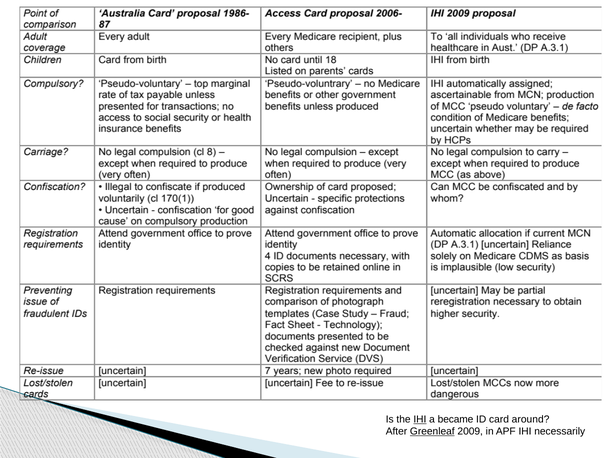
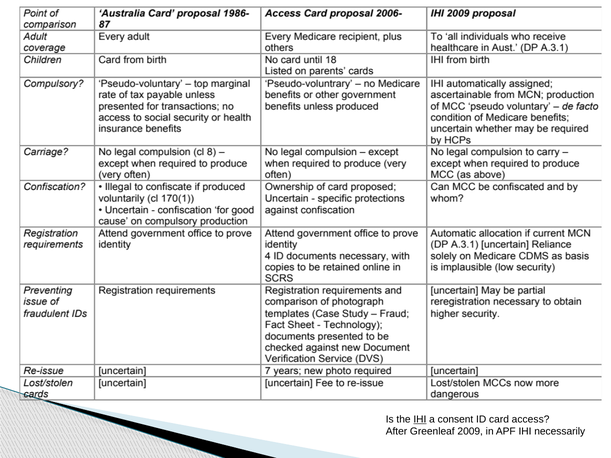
became: became -> consent
around: around -> access
Greenleaf underline: present -> none
